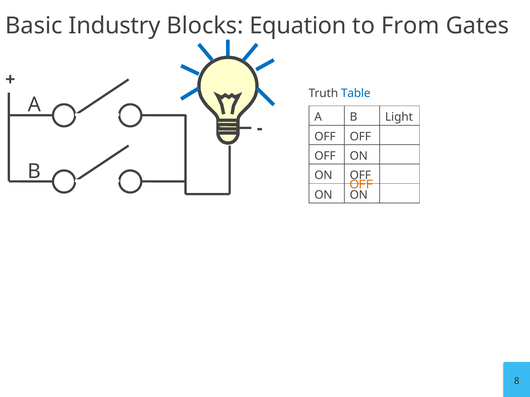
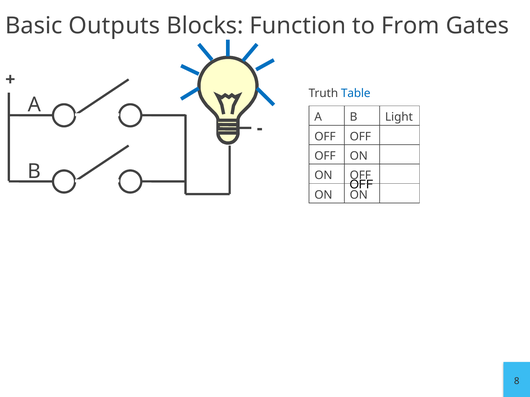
Industry: Industry -> Outputs
Equation: Equation -> Function
OFF at (362, 185) colour: orange -> black
